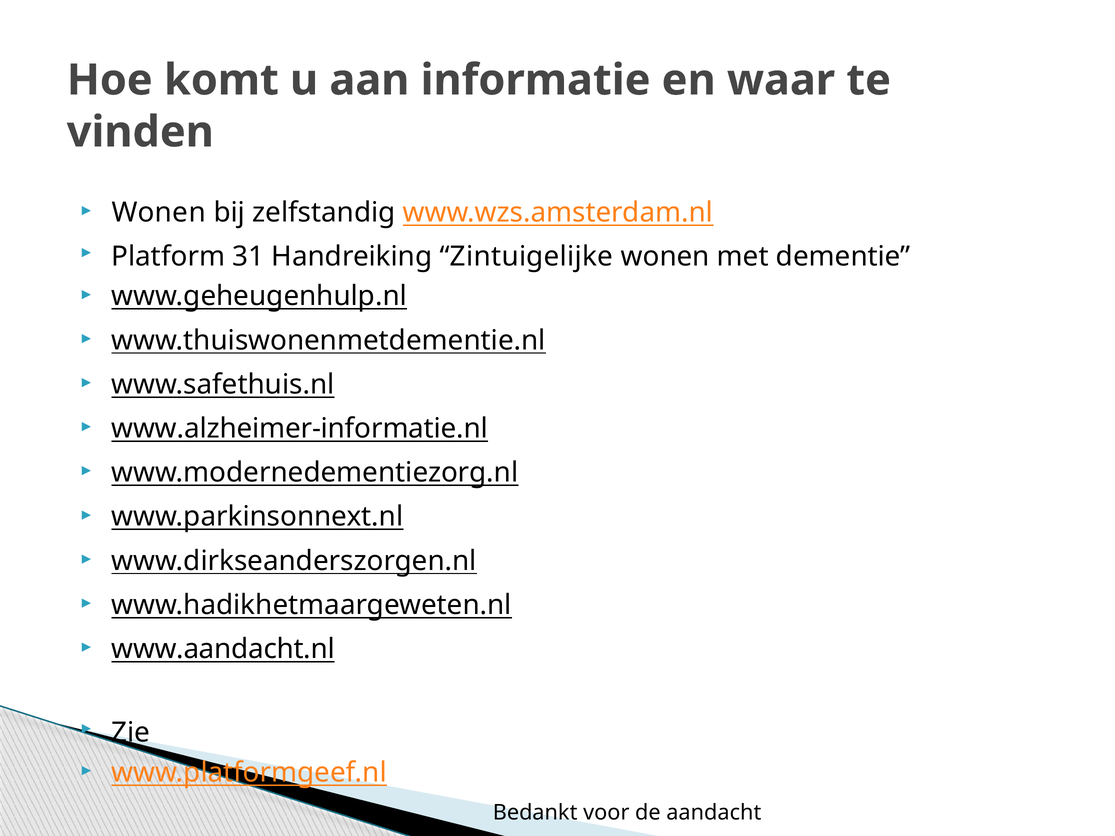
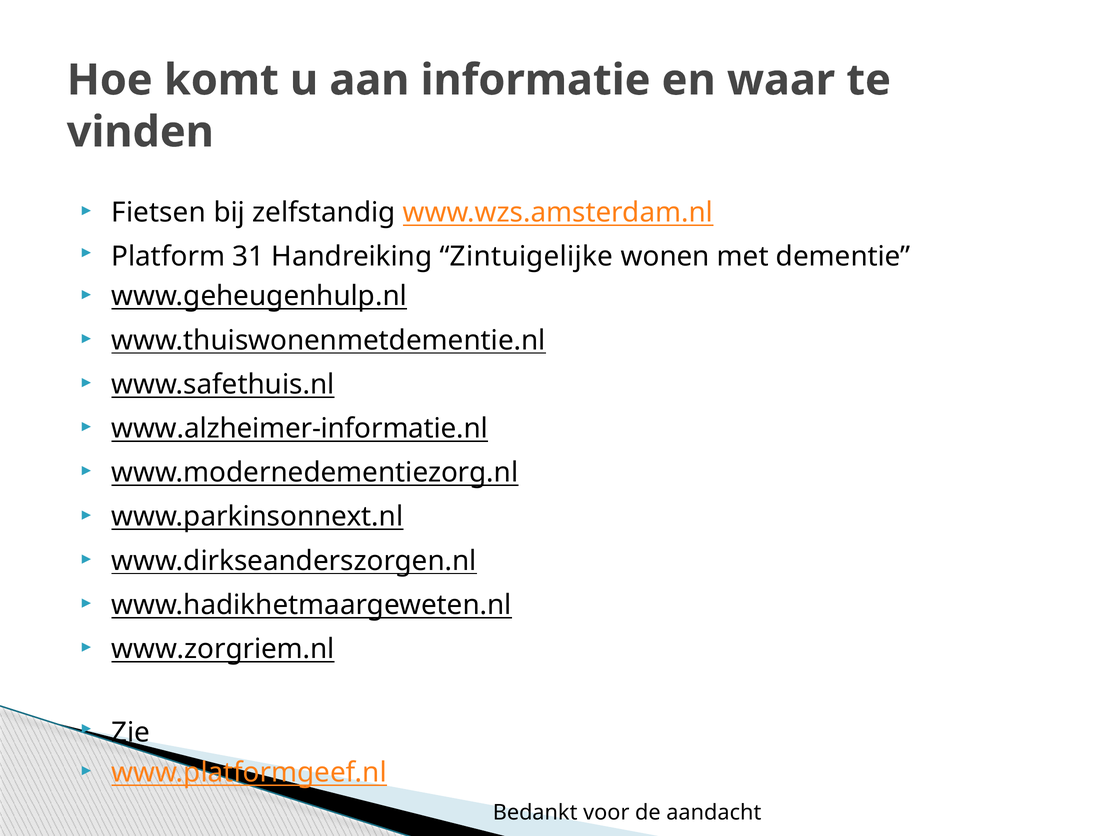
Wonen at (159, 213): Wonen -> Fietsen
www.aandacht.nl: www.aandacht.nl -> www.zorgriem.nl
